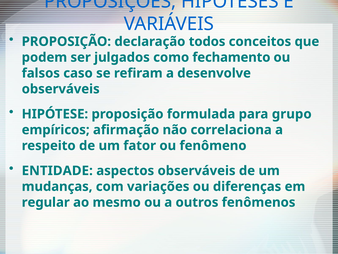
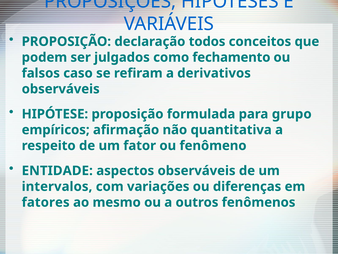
desenvolve: desenvolve -> derivativos
correlaciona: correlaciona -> quantitativa
mudanças: mudanças -> intervalos
regular: regular -> fatores
